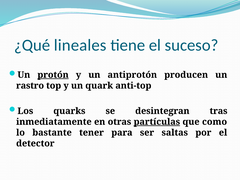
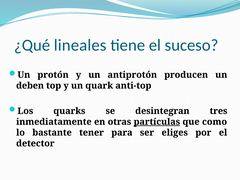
protón underline: present -> none
rastro: rastro -> deben
tras: tras -> tres
saltas: saltas -> eliges
